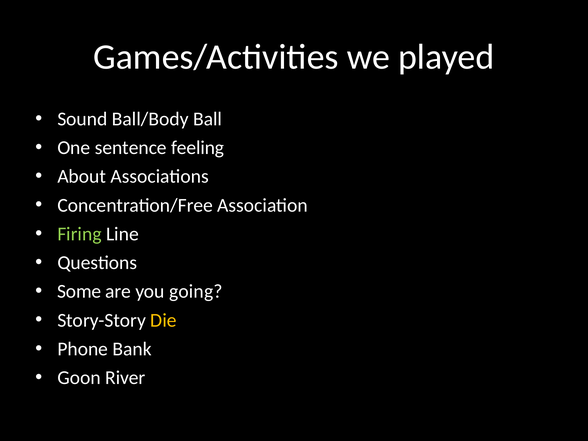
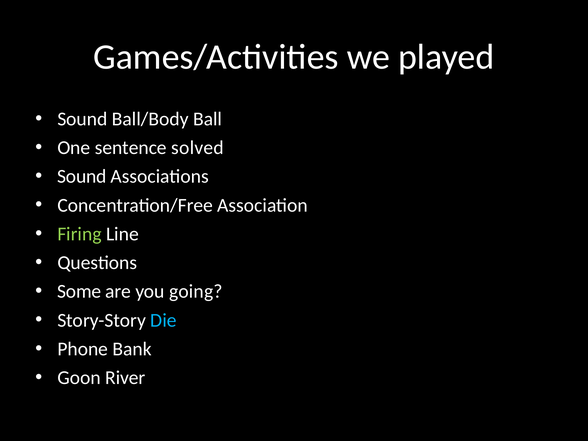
feeling: feeling -> solved
About at (82, 176): About -> Sound
Die colour: yellow -> light blue
